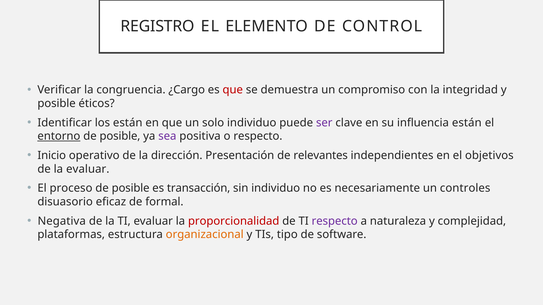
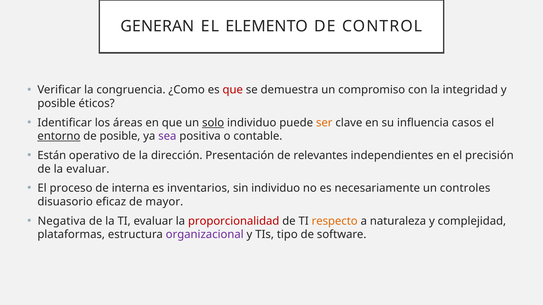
REGISTRO: REGISTRO -> GENERAN
¿Cargo: ¿Cargo -> ¿Como
los están: están -> áreas
solo underline: none -> present
ser colour: purple -> orange
influencia están: están -> casos
o respecto: respecto -> contable
Inicio: Inicio -> Están
objetivos: objetivos -> precisión
posible at (131, 189): posible -> interna
transacción: transacción -> inventarios
formal: formal -> mayor
respecto at (335, 221) colour: purple -> orange
organizacional colour: orange -> purple
